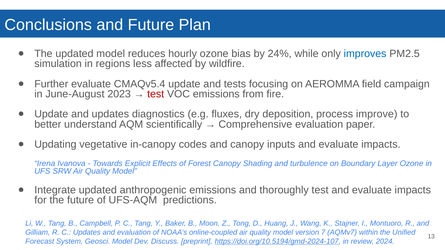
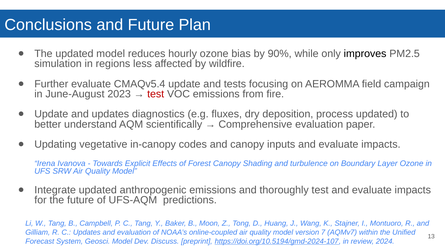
24%: 24% -> 90%
improves colour: blue -> black
process improve: improve -> updated
